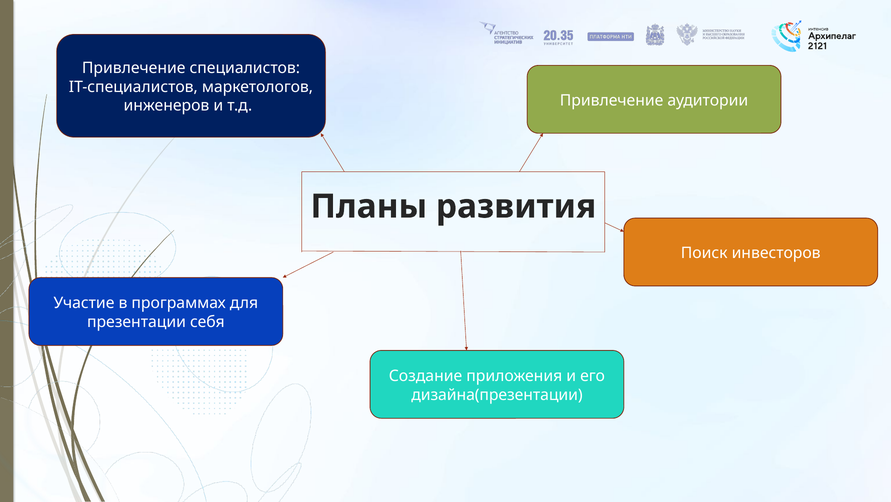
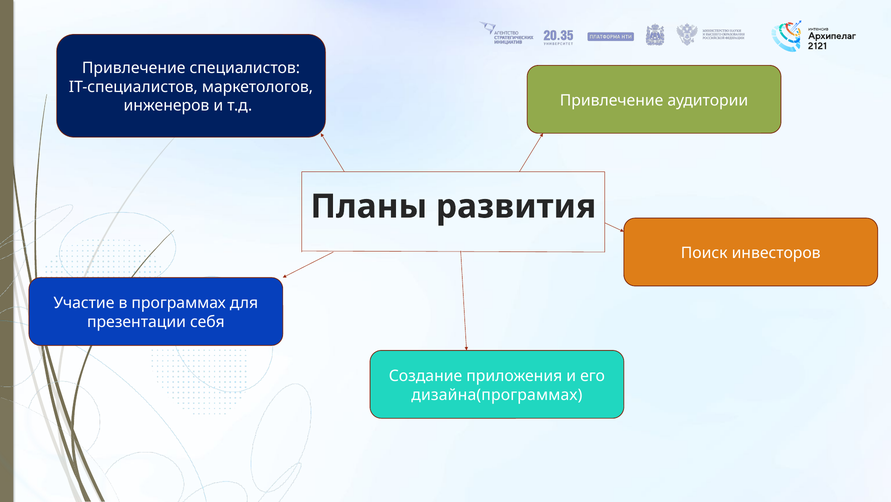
дизайна(презентации: дизайна(презентации -> дизайна(программах
